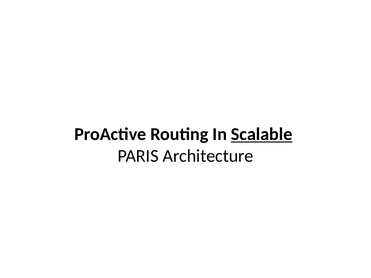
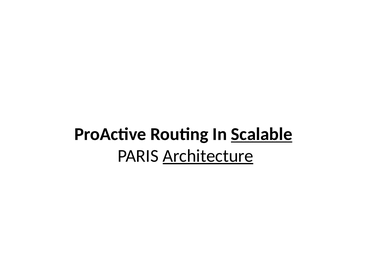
Architecture underline: none -> present
